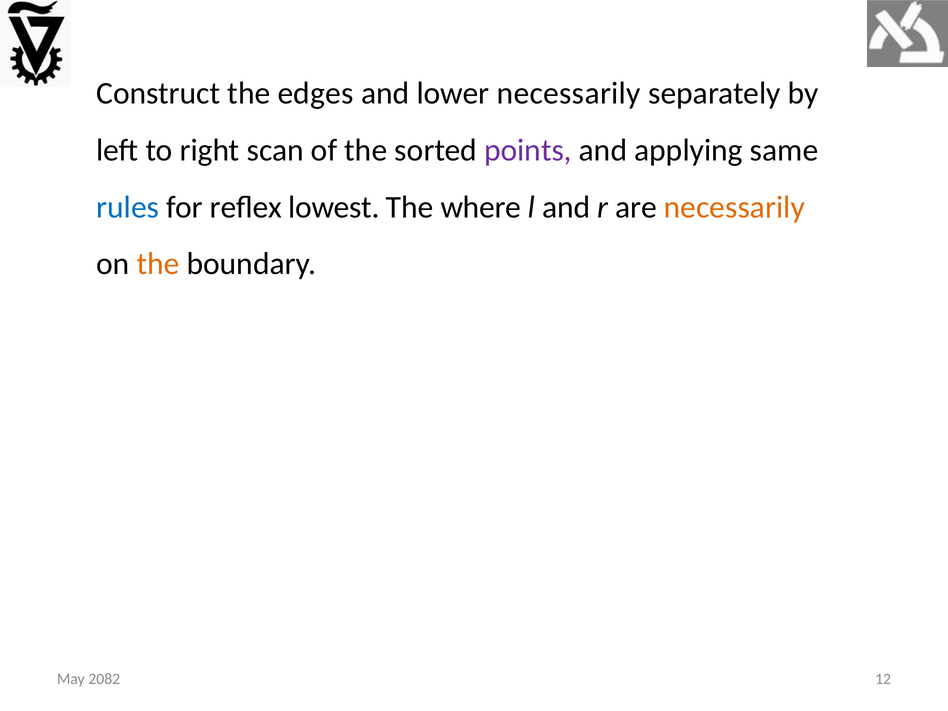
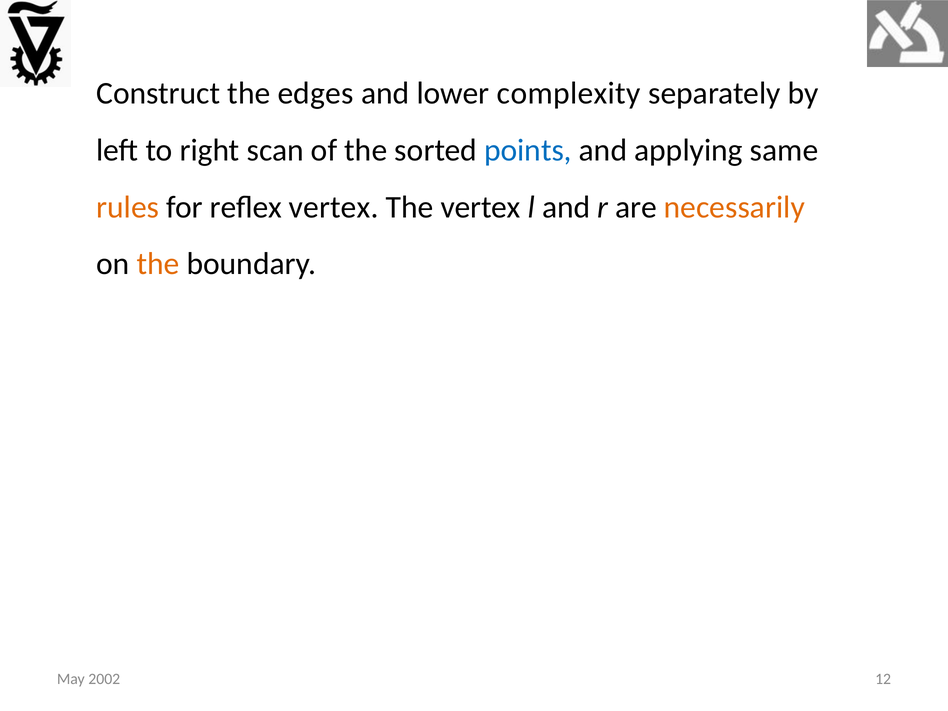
lower necessarily: necessarily -> complexity
points colour: purple -> blue
rules colour: blue -> orange
reflex lowest: lowest -> vertex
The where: where -> vertex
2082: 2082 -> 2002
